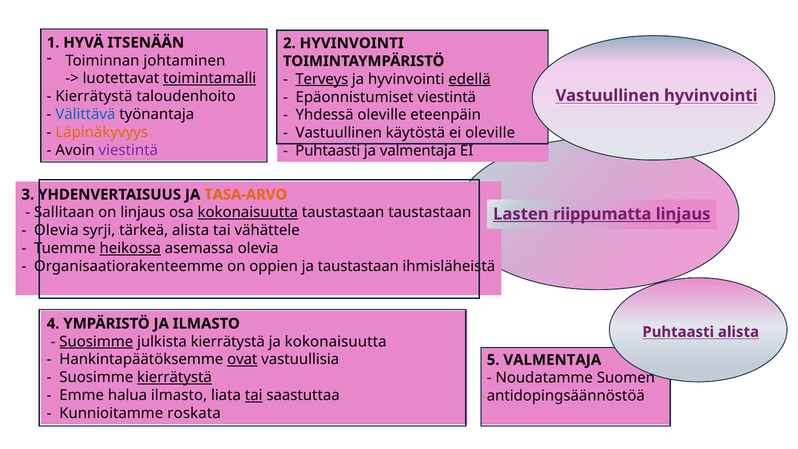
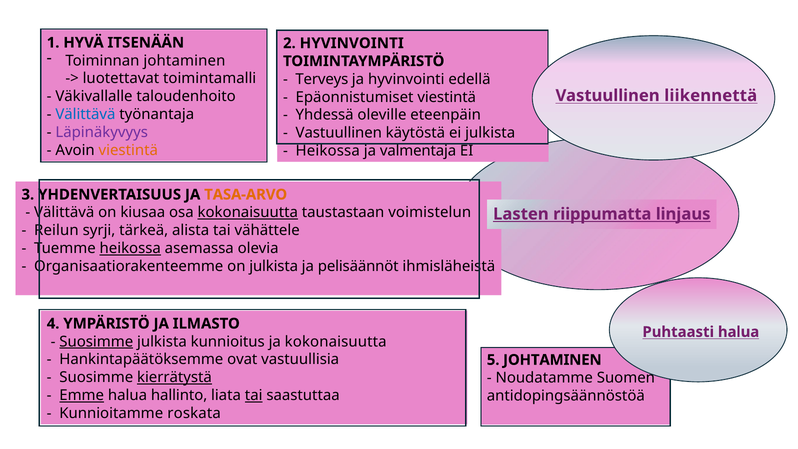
toimintamalli underline: present -> none
Terveys underline: present -> none
edellä underline: present -> none
Kierrätystä at (94, 96): Kierrätystä -> Väkivallalle
Vastuullinen hyvinvointi: hyvinvointi -> liikennettä
Läpinäkyvyys colour: orange -> purple
ei oleville: oleville -> julkista
viestintä at (128, 150) colour: purple -> orange
Puhtaasti at (328, 151): Puhtaasti -> Heikossa
Sallitaan at (64, 212): Sallitaan -> Välittävä
on linjaus: linjaus -> kiusaa
taustastaan taustastaan: taustastaan -> voimistelun
Olevia at (56, 230): Olevia -> Reilun
on oppien: oppien -> julkista
ja taustastaan: taustastaan -> pelisäännöt
Puhtaasti alista: alista -> halua
julkista kierrätystä: kierrätystä -> kunnioitus
ovat underline: present -> none
5 VALMENTAJA: VALMENTAJA -> JOHTAMINEN
Emme underline: none -> present
halua ilmasto: ilmasto -> hallinto
